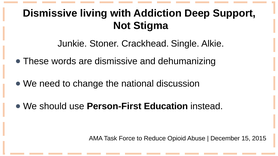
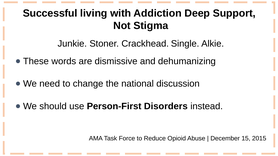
Dismissive at (50, 13): Dismissive -> Successful
Education: Education -> Disorders
